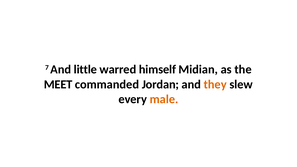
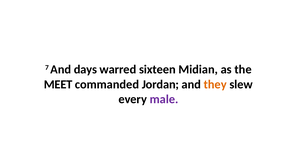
little: little -> days
himself: himself -> sixteen
male colour: orange -> purple
